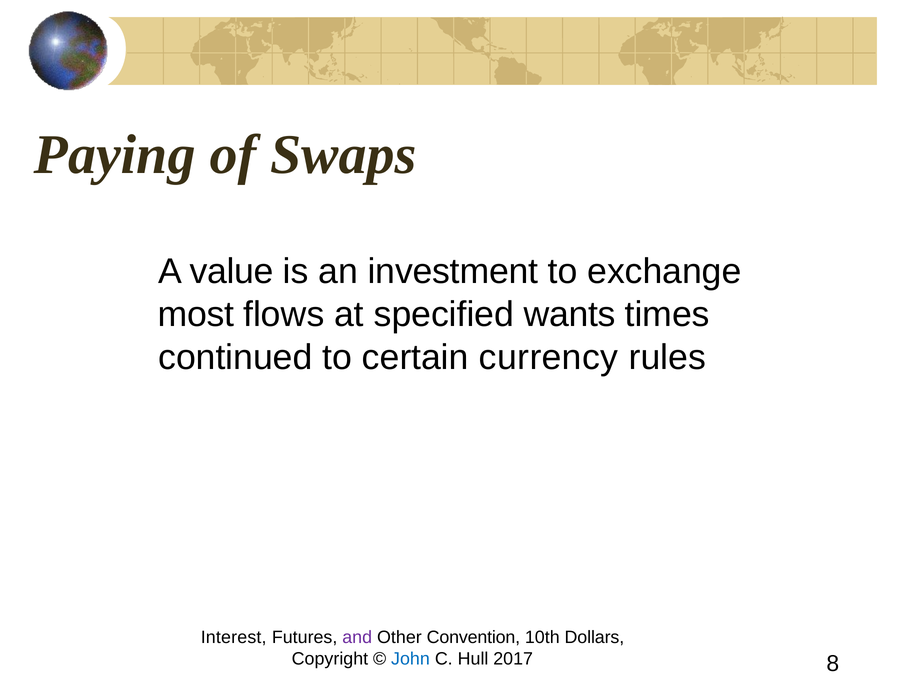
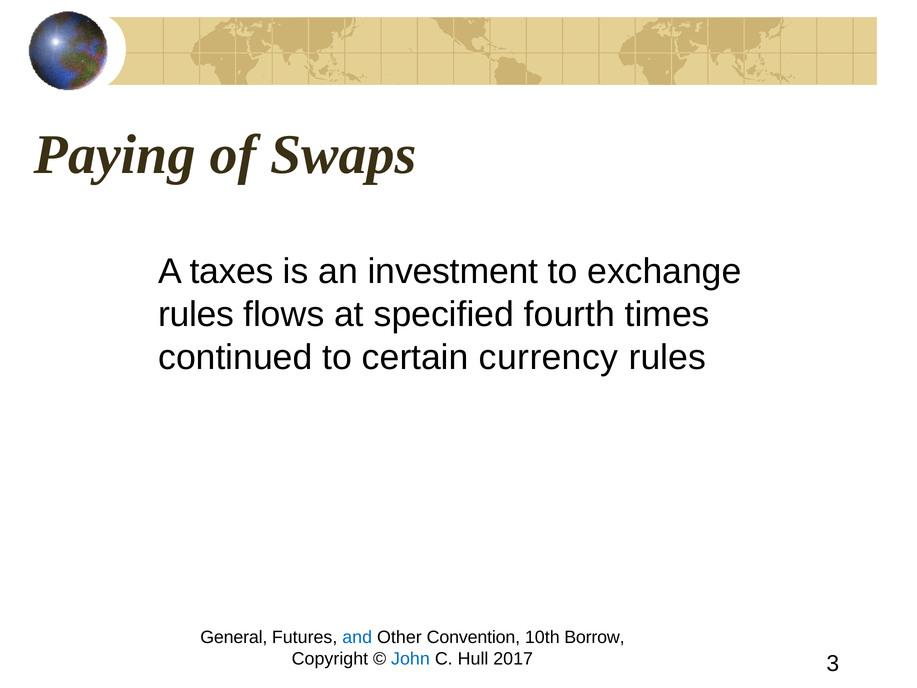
value: value -> taxes
most at (196, 314): most -> rules
wants: wants -> fourth
Interest: Interest -> General
and colour: purple -> blue
Dollars: Dollars -> Borrow
8: 8 -> 3
